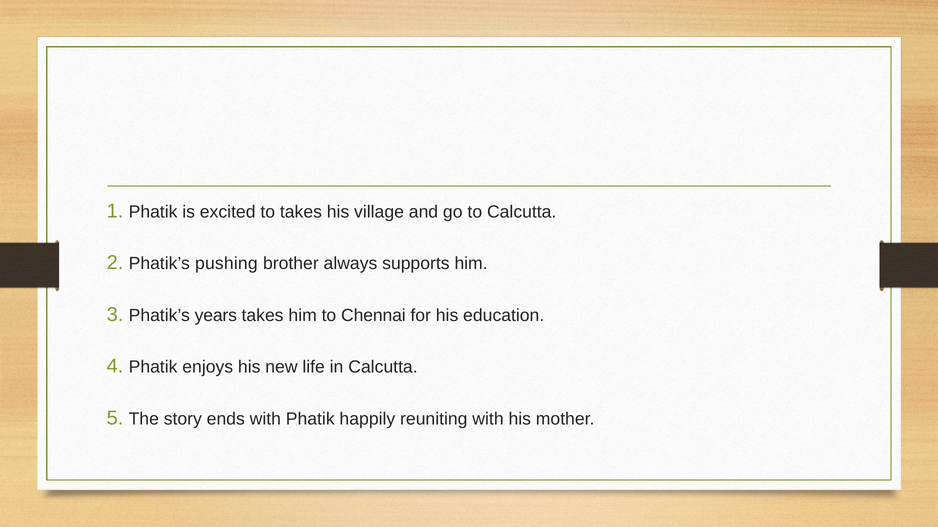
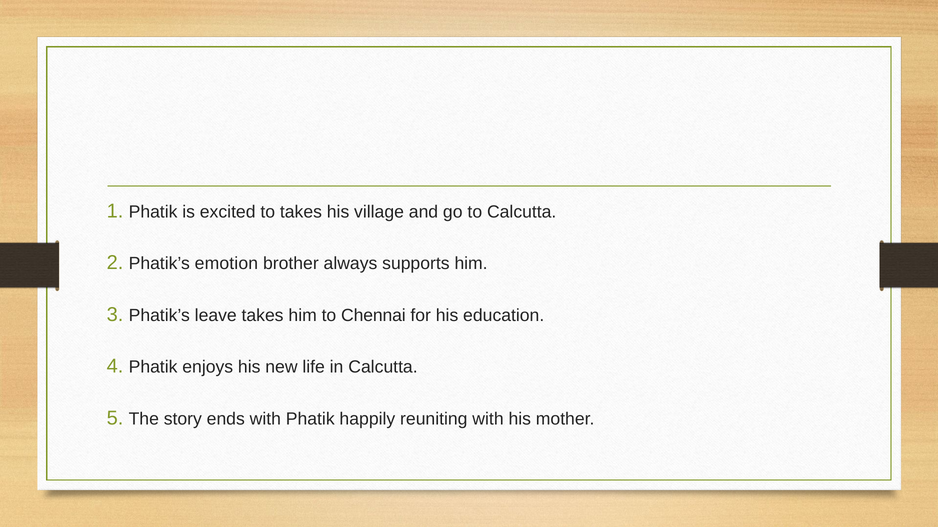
pushing: pushing -> emotion
years: years -> leave
